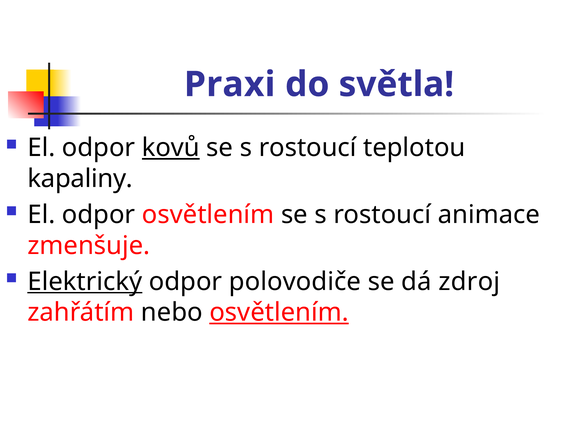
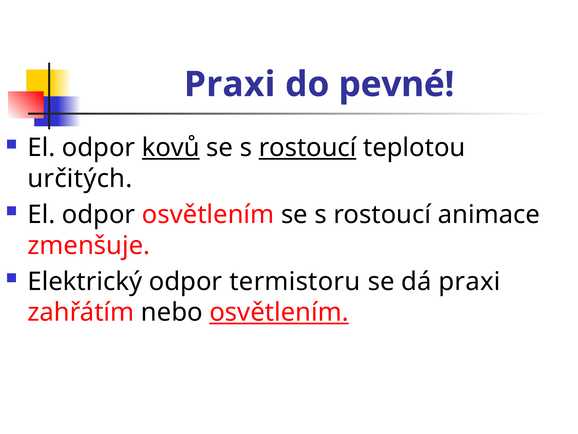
světla: světla -> pevné
rostoucí at (308, 148) underline: none -> present
kapaliny: kapaliny -> určitých
Elektrický underline: present -> none
polovodiče: polovodiče -> termistoru
dá zdroj: zdroj -> praxi
